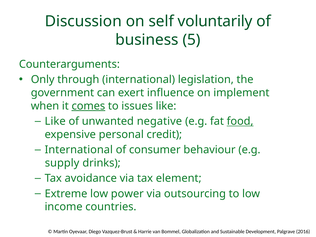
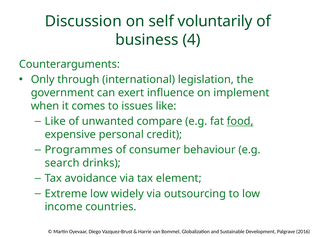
5: 5 -> 4
comes underline: present -> none
negative: negative -> compare
International at (79, 150): International -> Programmes
supply: supply -> search
power: power -> widely
